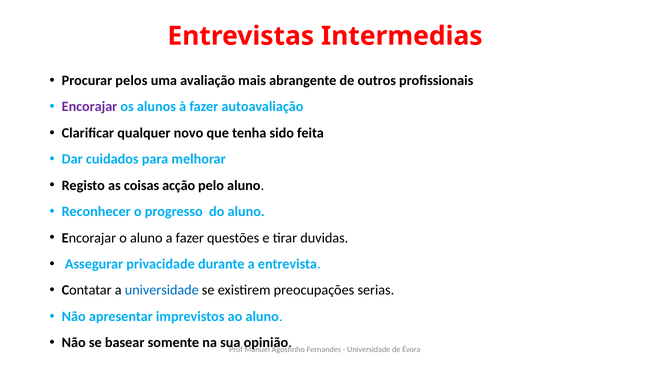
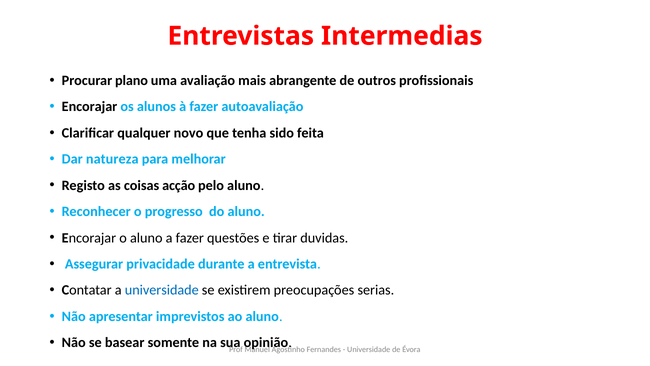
pelos: pelos -> plano
Encorajar at (90, 107) colour: purple -> black
cuidados: cuidados -> natureza
